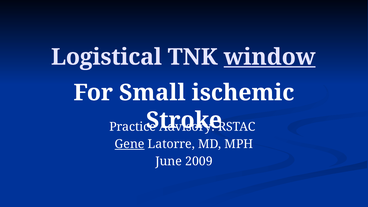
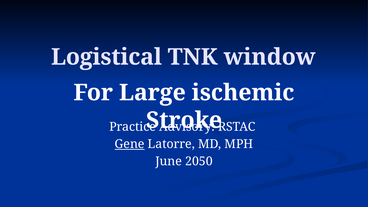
window underline: present -> none
Small: Small -> Large
2009: 2009 -> 2050
